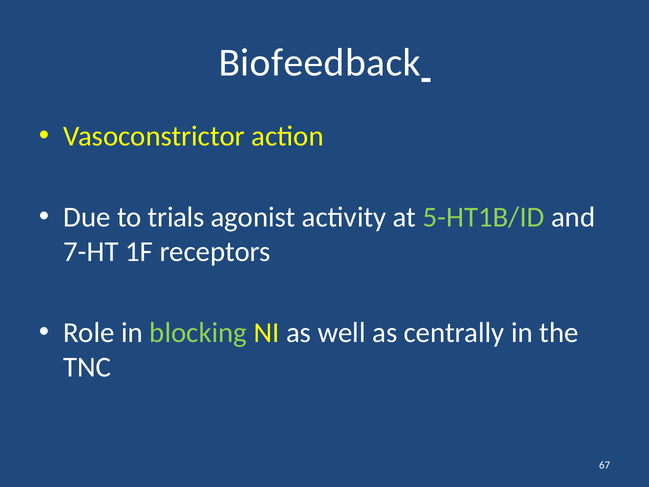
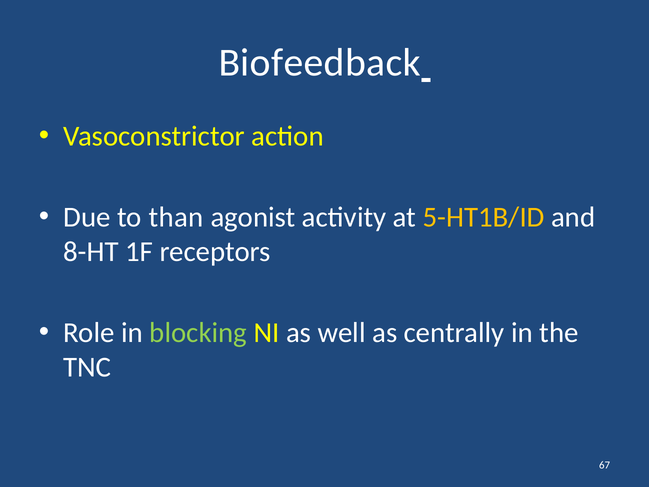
trials: trials -> than
5-HT1B/ID colour: light green -> yellow
7-HT: 7-HT -> 8-HT
